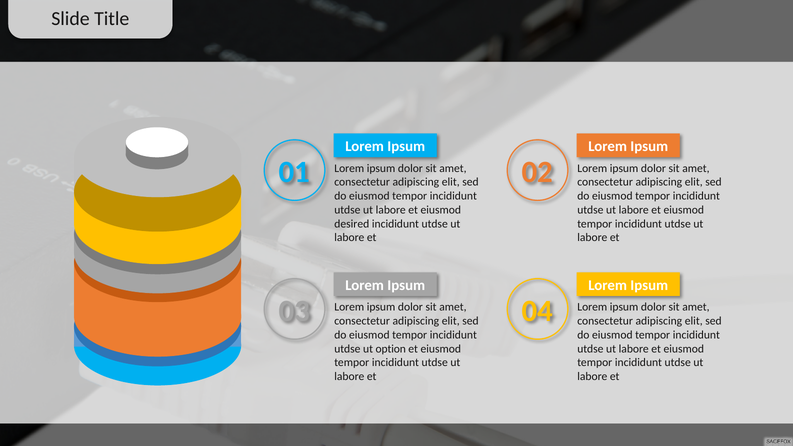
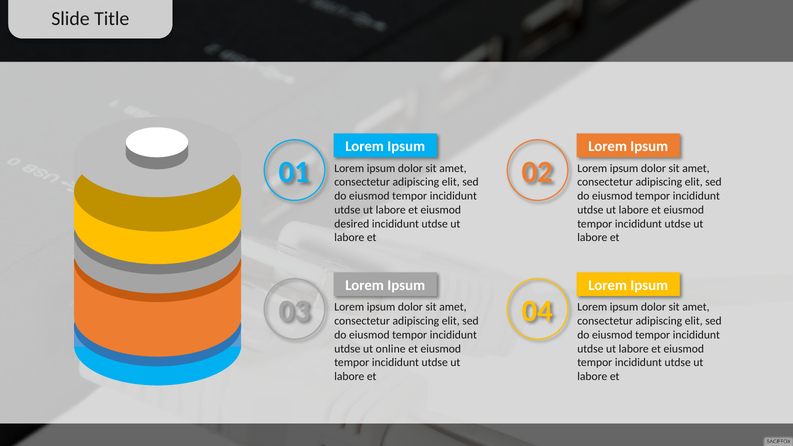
option: option -> online
